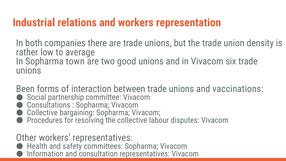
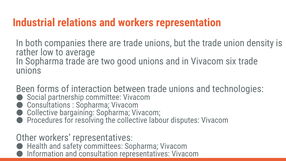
Sopharma town: town -> trade
vaccinations: vaccinations -> technologies
